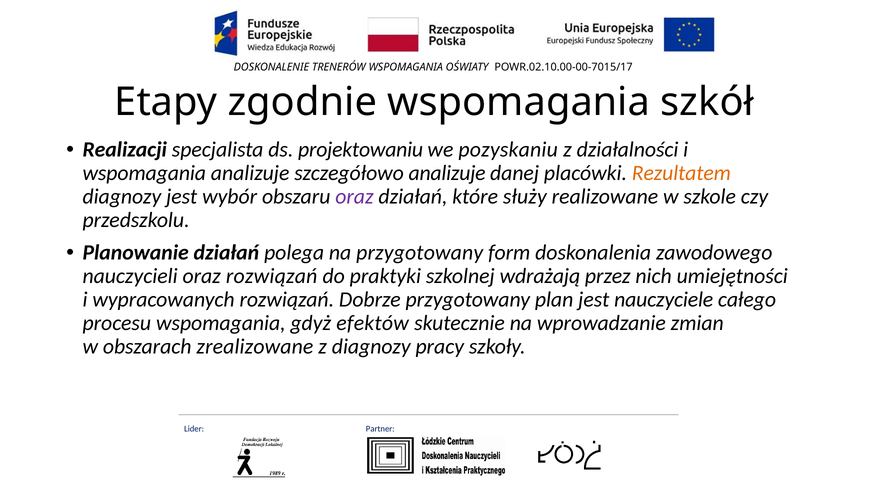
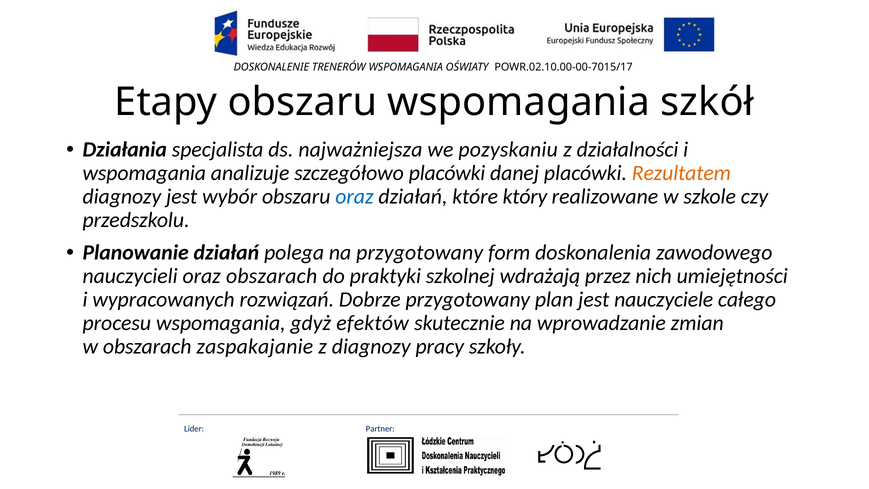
Etapy zgodnie: zgodnie -> obszaru
Realizacji: Realizacji -> Działania
projektowaniu: projektowaniu -> najważniejsza
szczegółowo analizuje: analizuje -> placówki
oraz at (354, 197) colour: purple -> blue
służy: służy -> który
oraz rozwiązań: rozwiązań -> obszarach
zrealizowane: zrealizowane -> zaspakajanie
